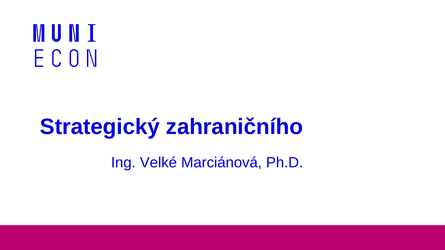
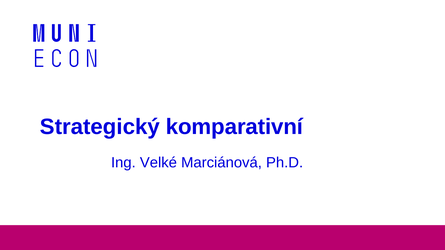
zahraničního: zahraničního -> komparativní
